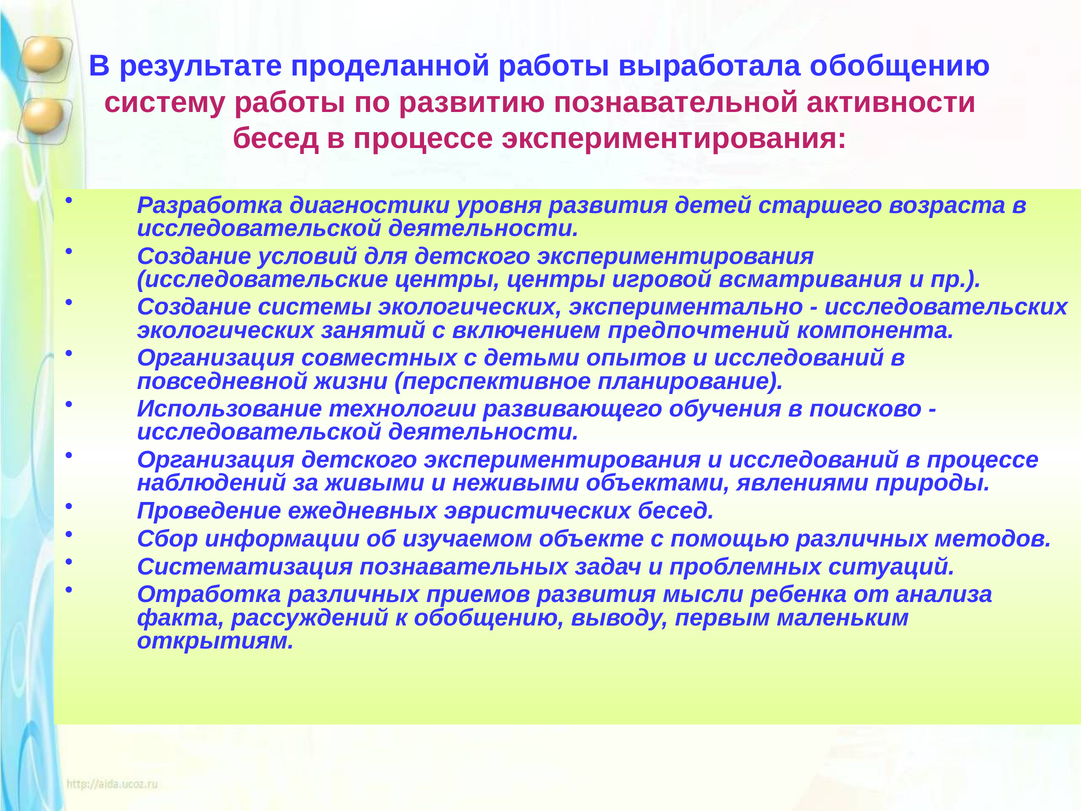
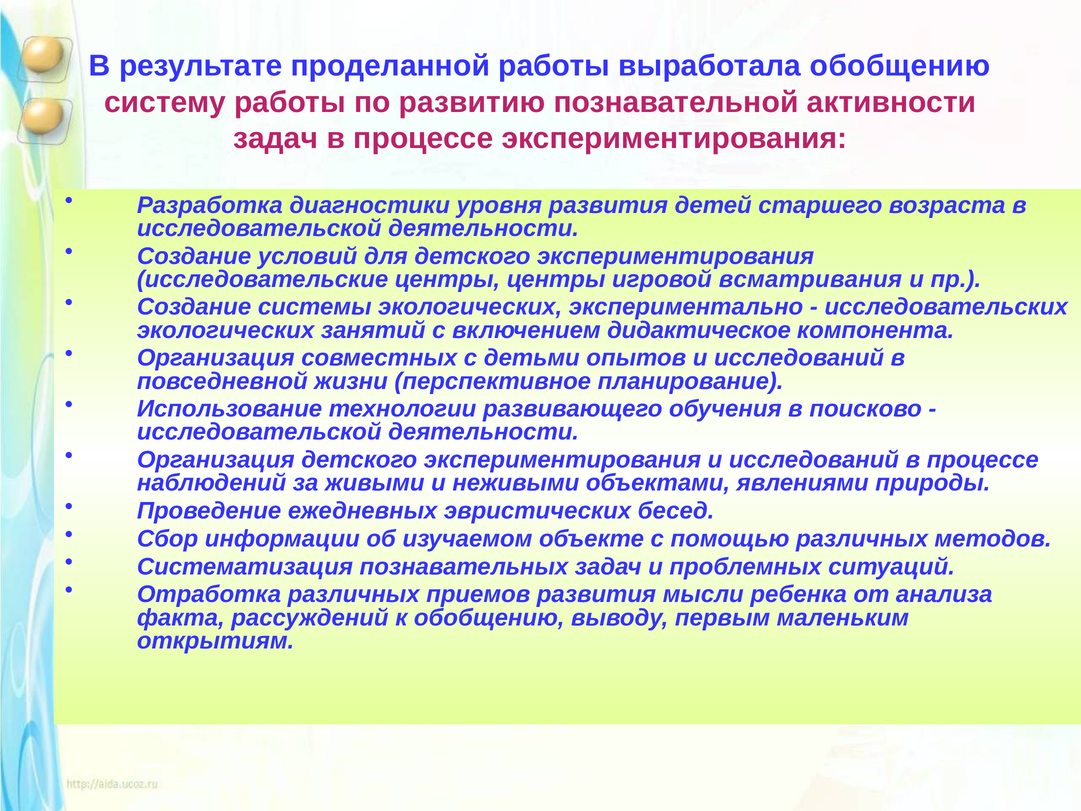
бесед at (276, 138): бесед -> задач
предпочтений: предпочтений -> дидактическое
